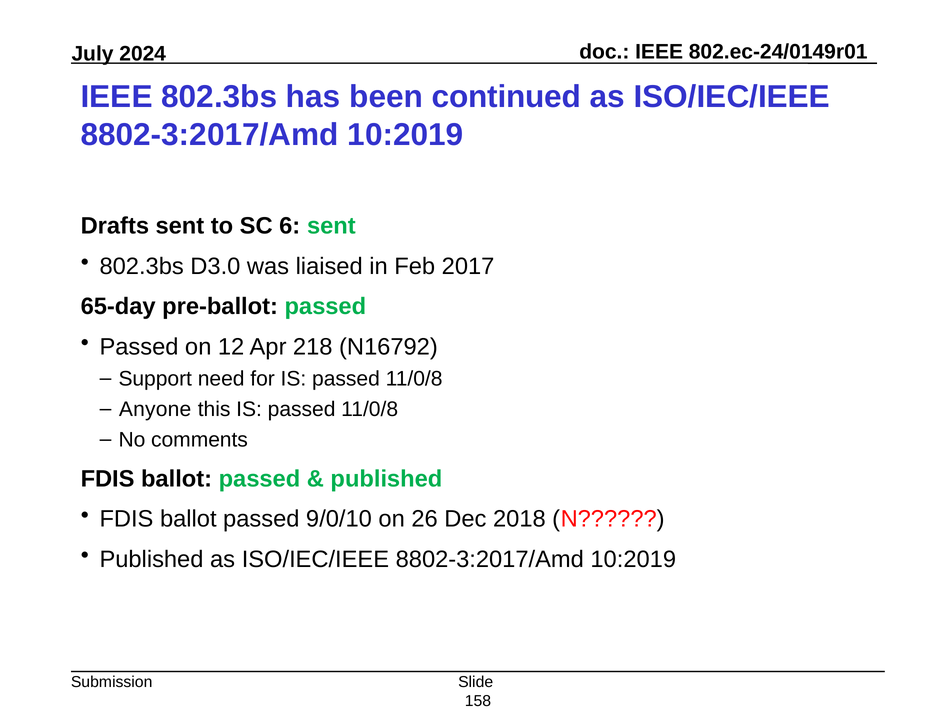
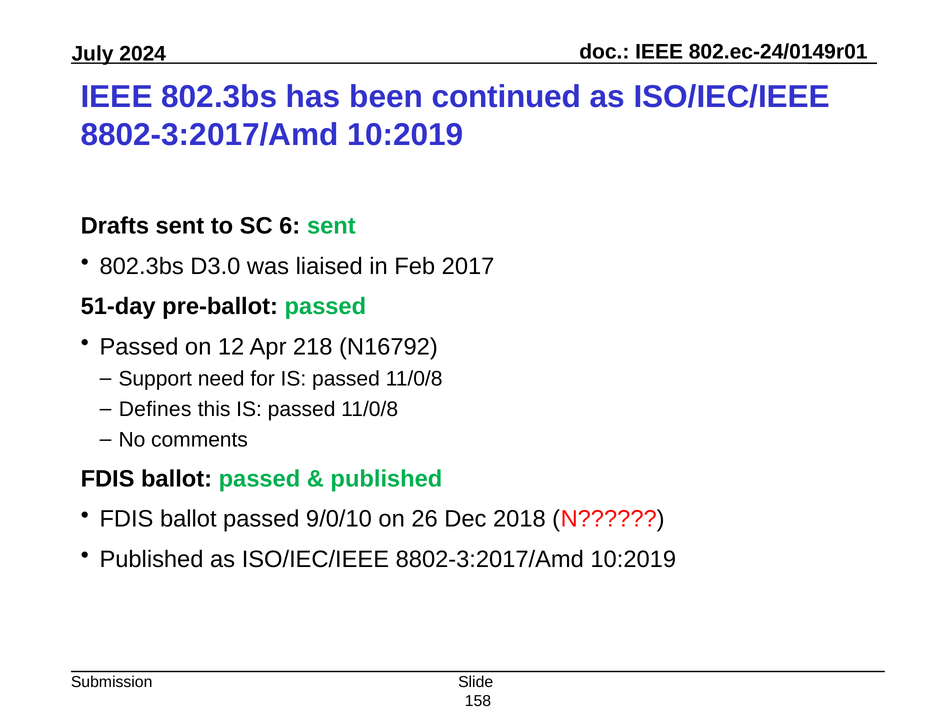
65-day: 65-day -> 51-day
Anyone: Anyone -> Defines
